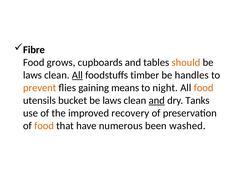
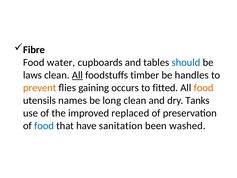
grows: grows -> water
should colour: orange -> blue
means: means -> occurs
night: night -> fitted
bucket: bucket -> names
laws at (112, 100): laws -> long
and at (157, 100) underline: present -> none
recovery: recovery -> replaced
food at (44, 126) colour: orange -> blue
numerous: numerous -> sanitation
